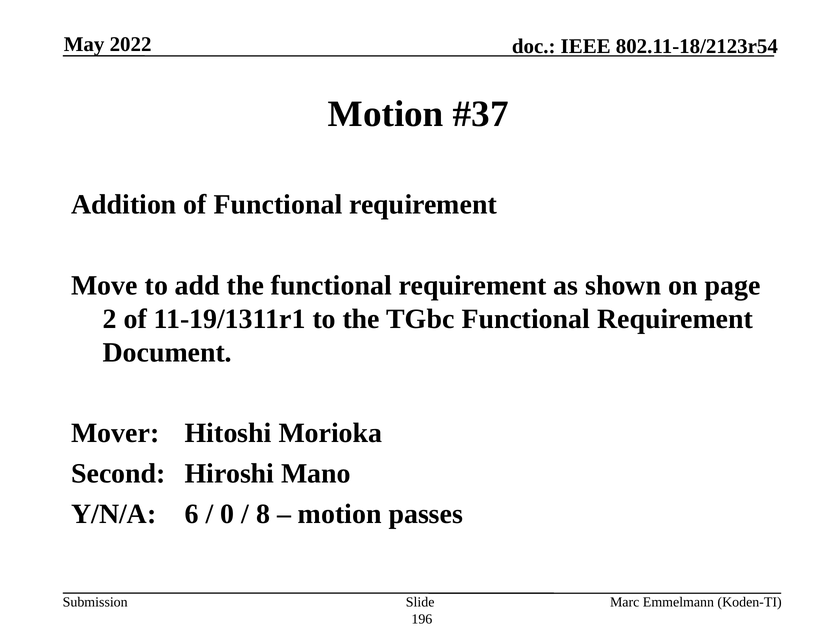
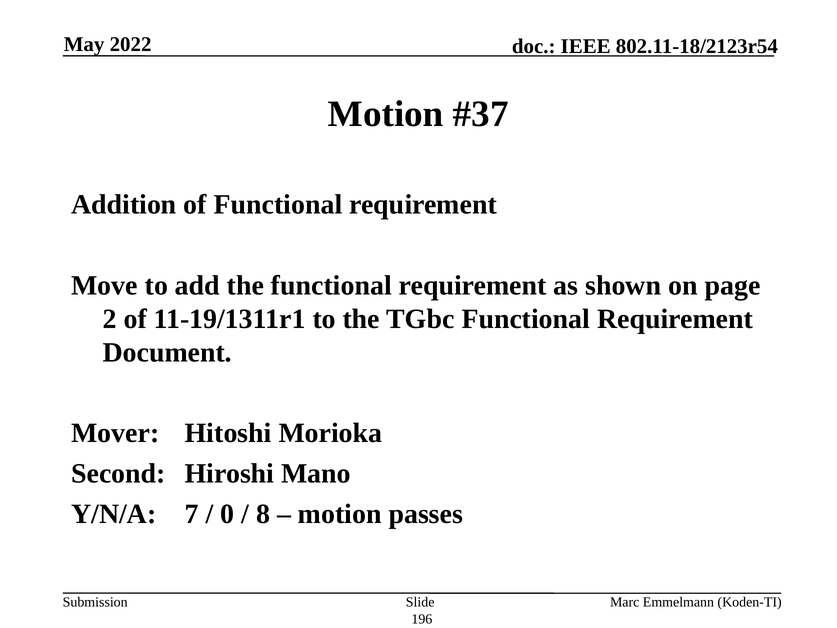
6: 6 -> 7
